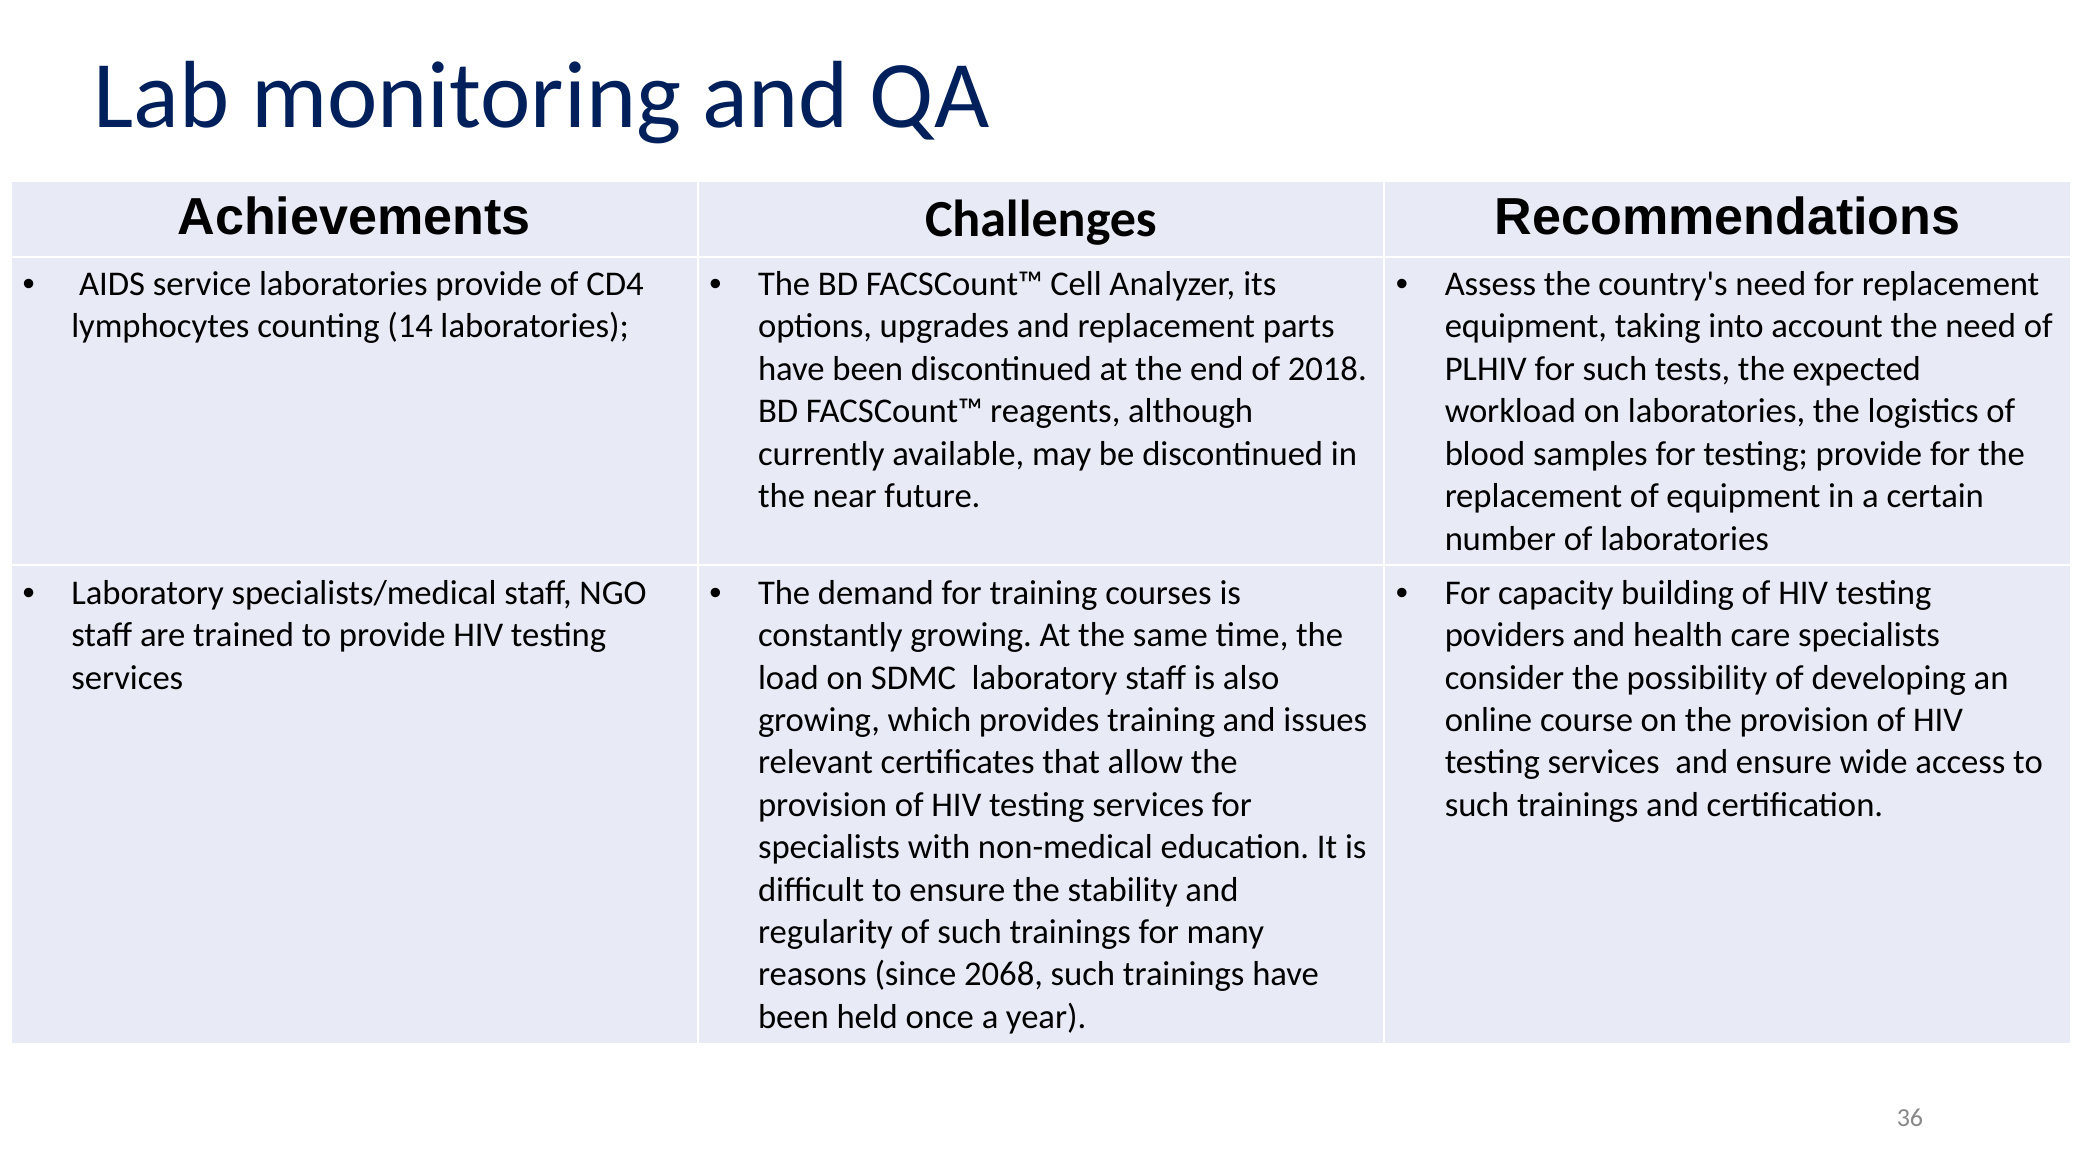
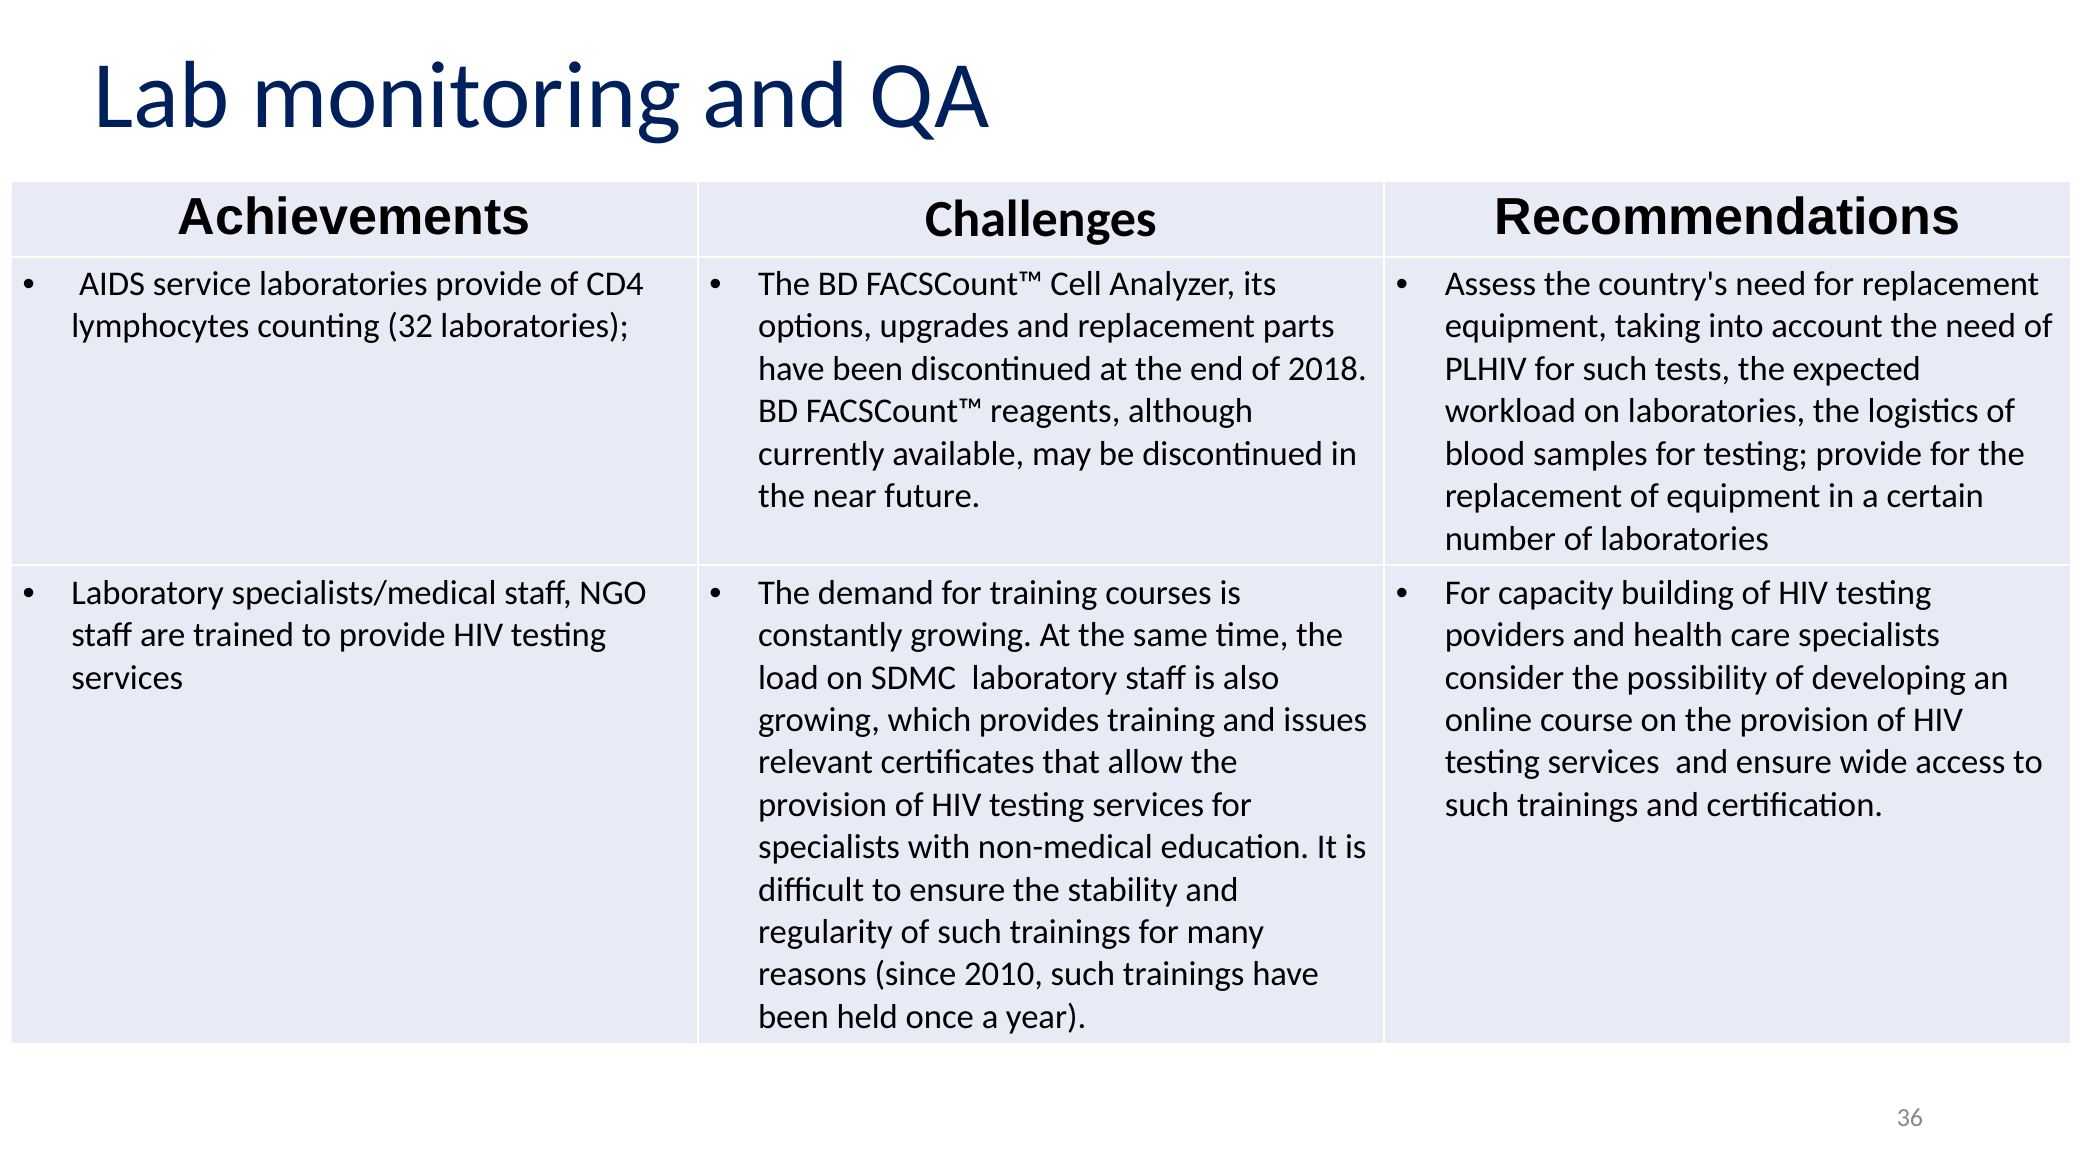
14: 14 -> 32
2068: 2068 -> 2010
